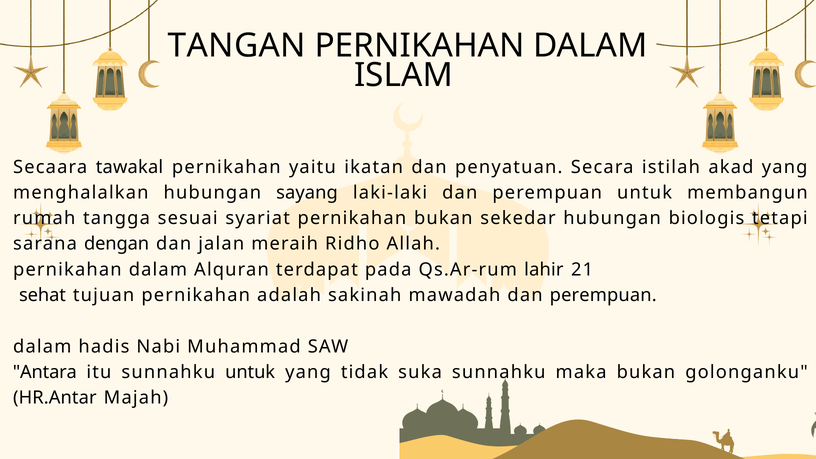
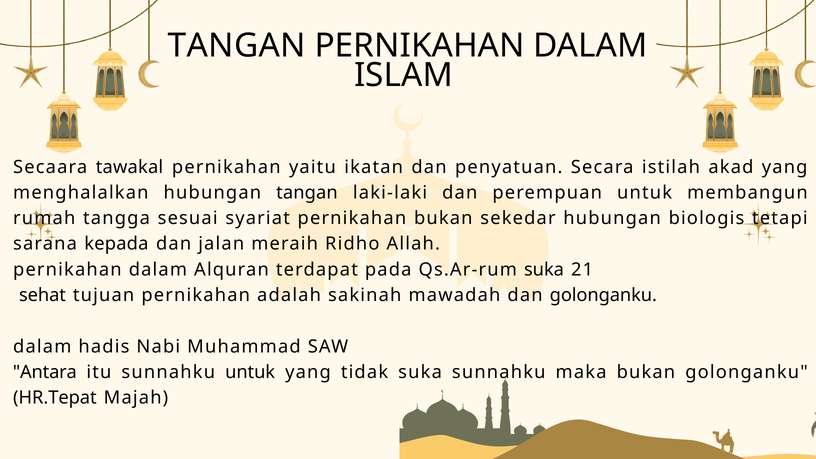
hubungan sayang: sayang -> tangan
dengan: dengan -> kepada
Qs.Ar-rum lahir: lahir -> suka
mawadah dan perempuan: perempuan -> golonganku
HR.Antar: HR.Antar -> HR.Tepat
